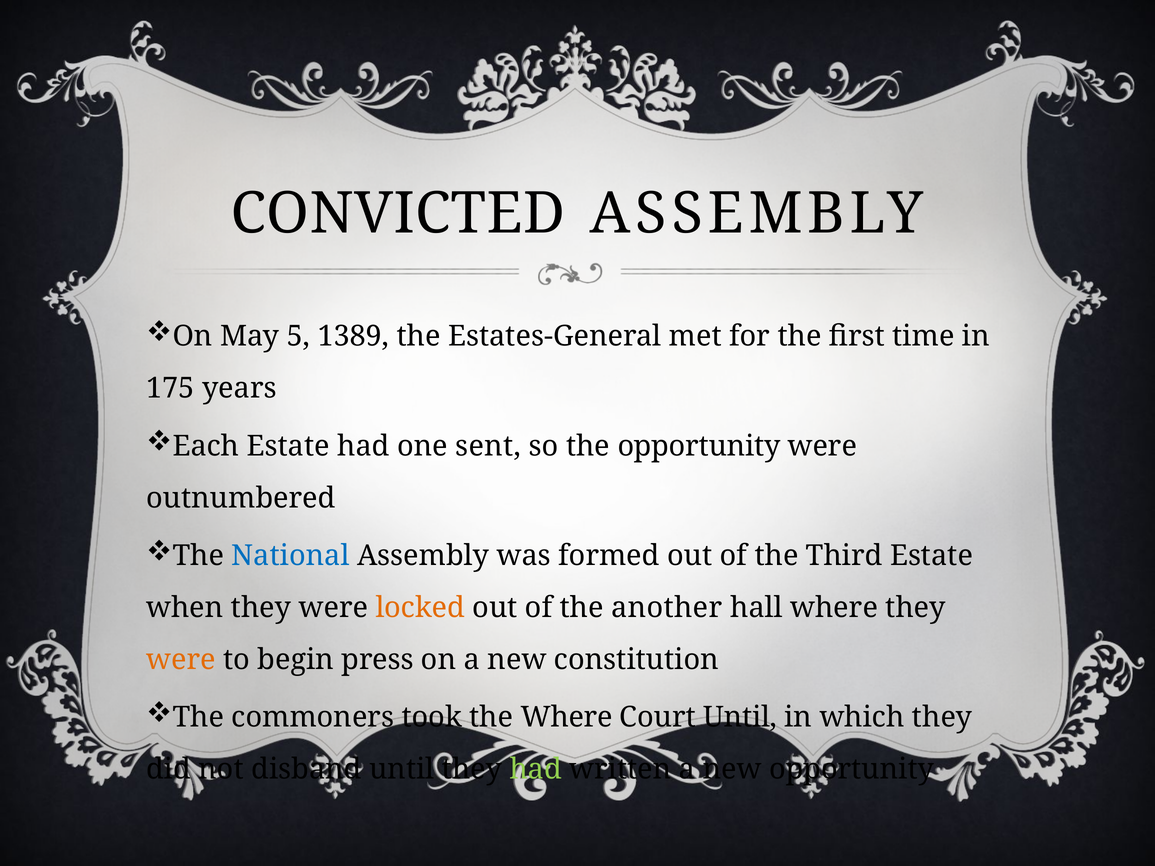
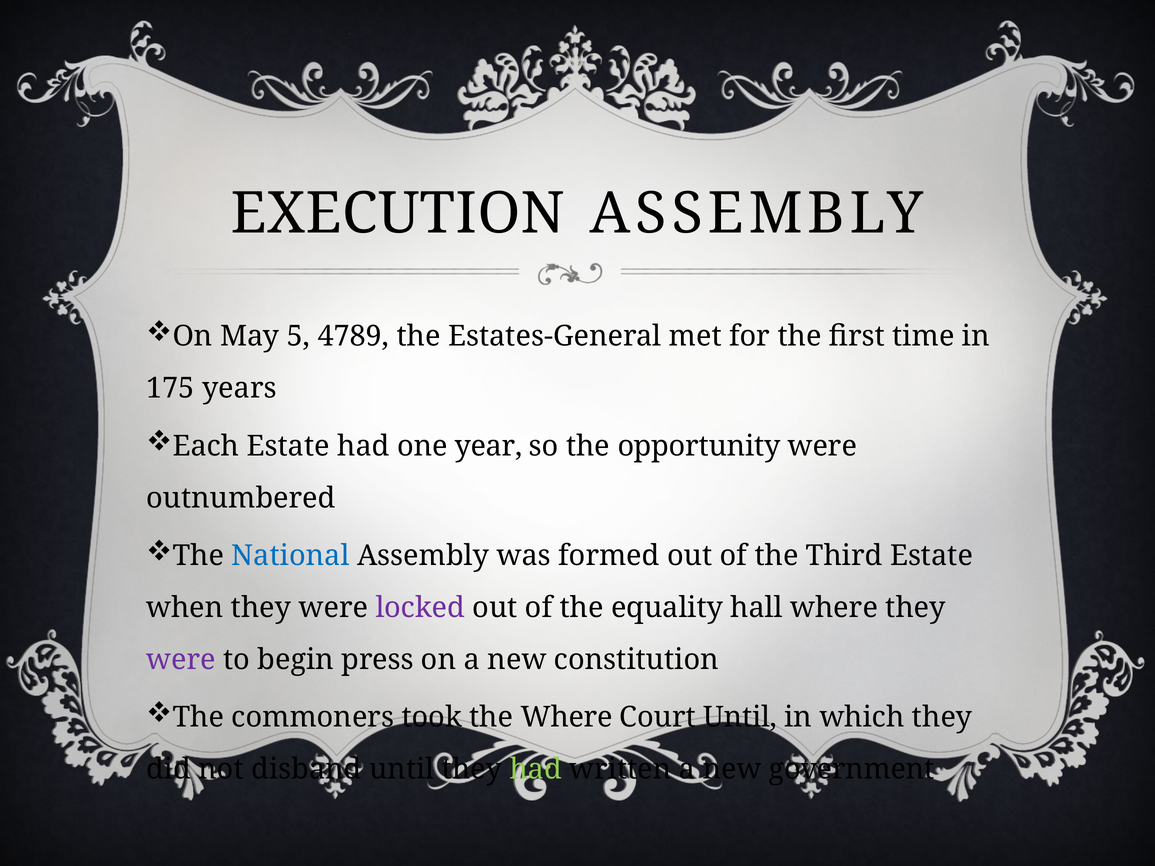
CONVICTED: CONVICTED -> EXECUTION
1389: 1389 -> 4789
sent: sent -> year
locked colour: orange -> purple
another: another -> equality
were at (181, 660) colour: orange -> purple
new opportunity: opportunity -> government
